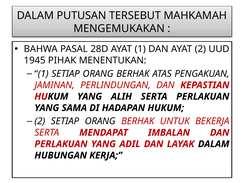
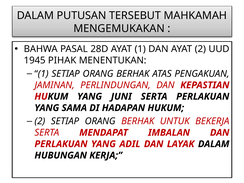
ALIH: ALIH -> JUNI
